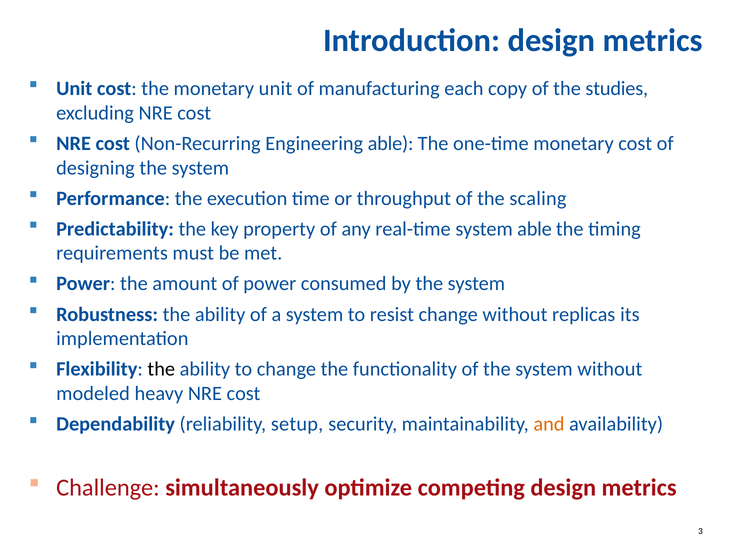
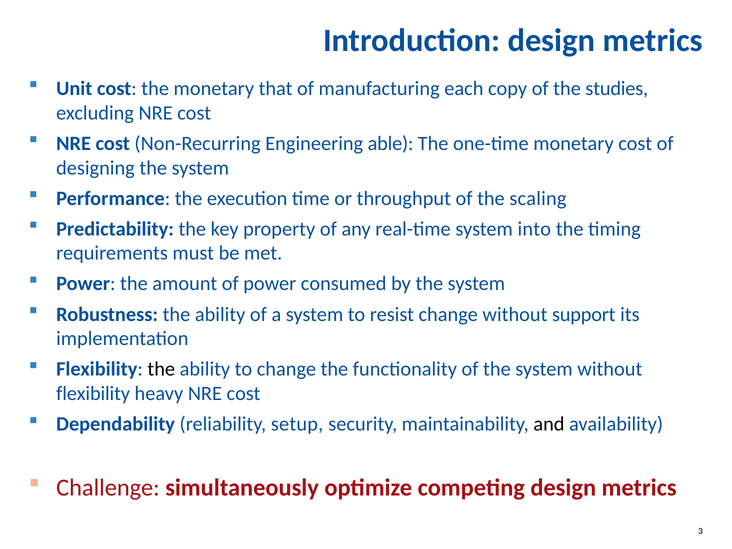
monetary unit: unit -> that
system able: able -> into
replicas: replicas -> support
modeled at (93, 394): modeled -> flexibility
and colour: orange -> black
